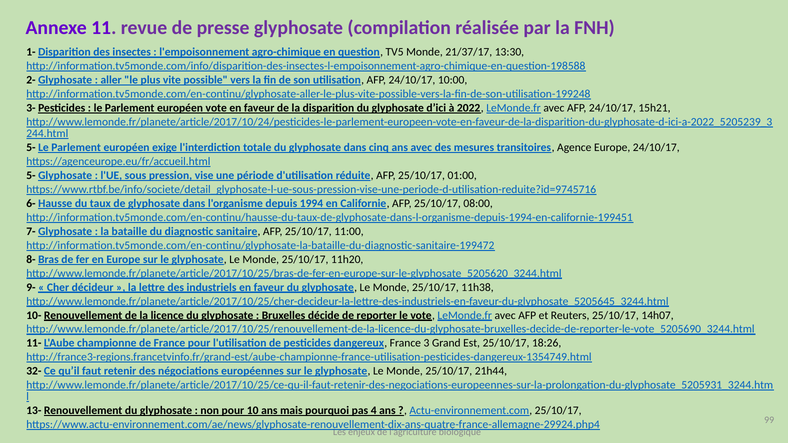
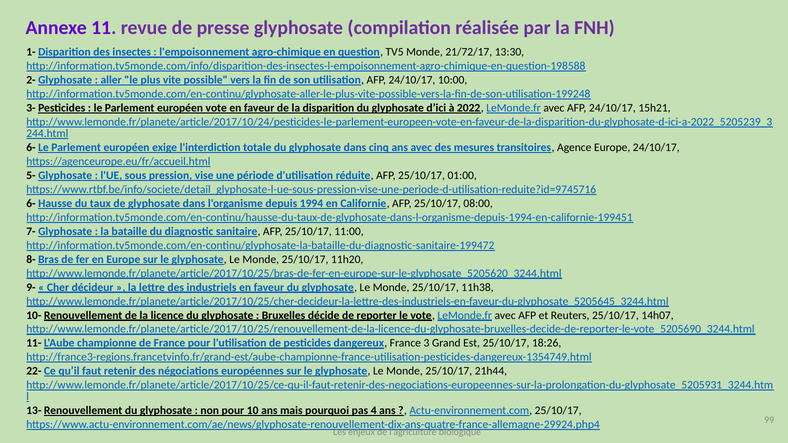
21/37/17: 21/37/17 -> 21/72/17
5- at (31, 148): 5- -> 6-
32-: 32- -> 22-
